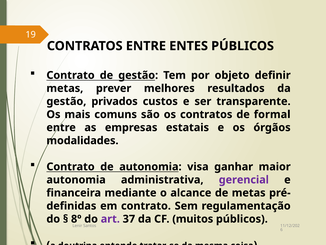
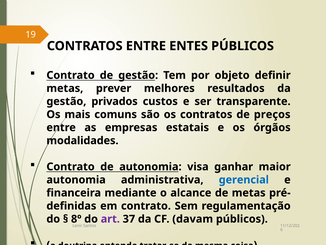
formal: formal -> preços
gerencial colour: purple -> blue
muitos: muitos -> davam
